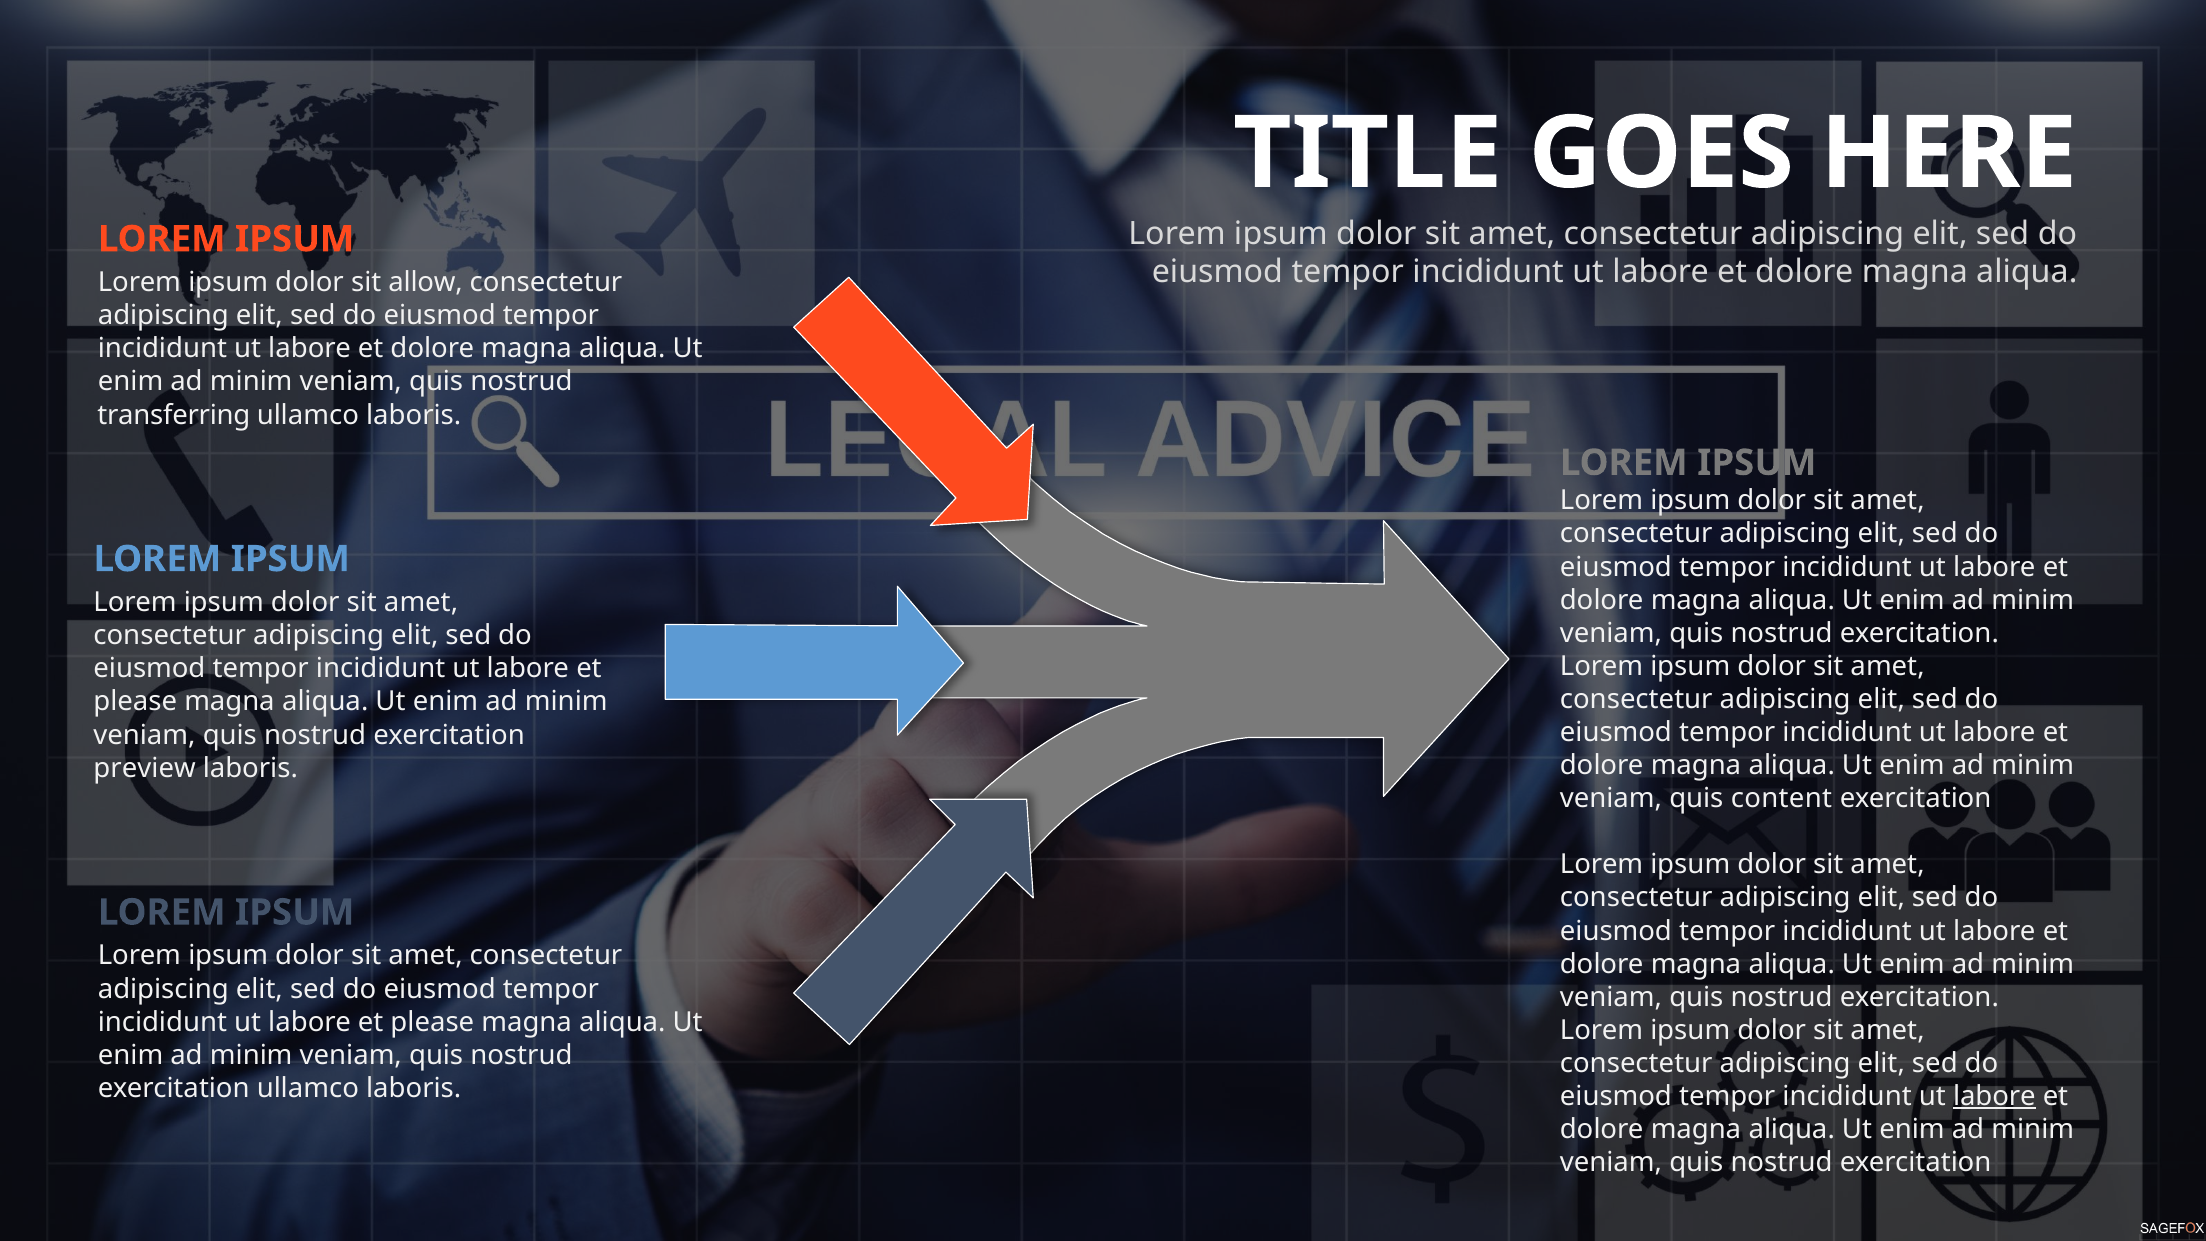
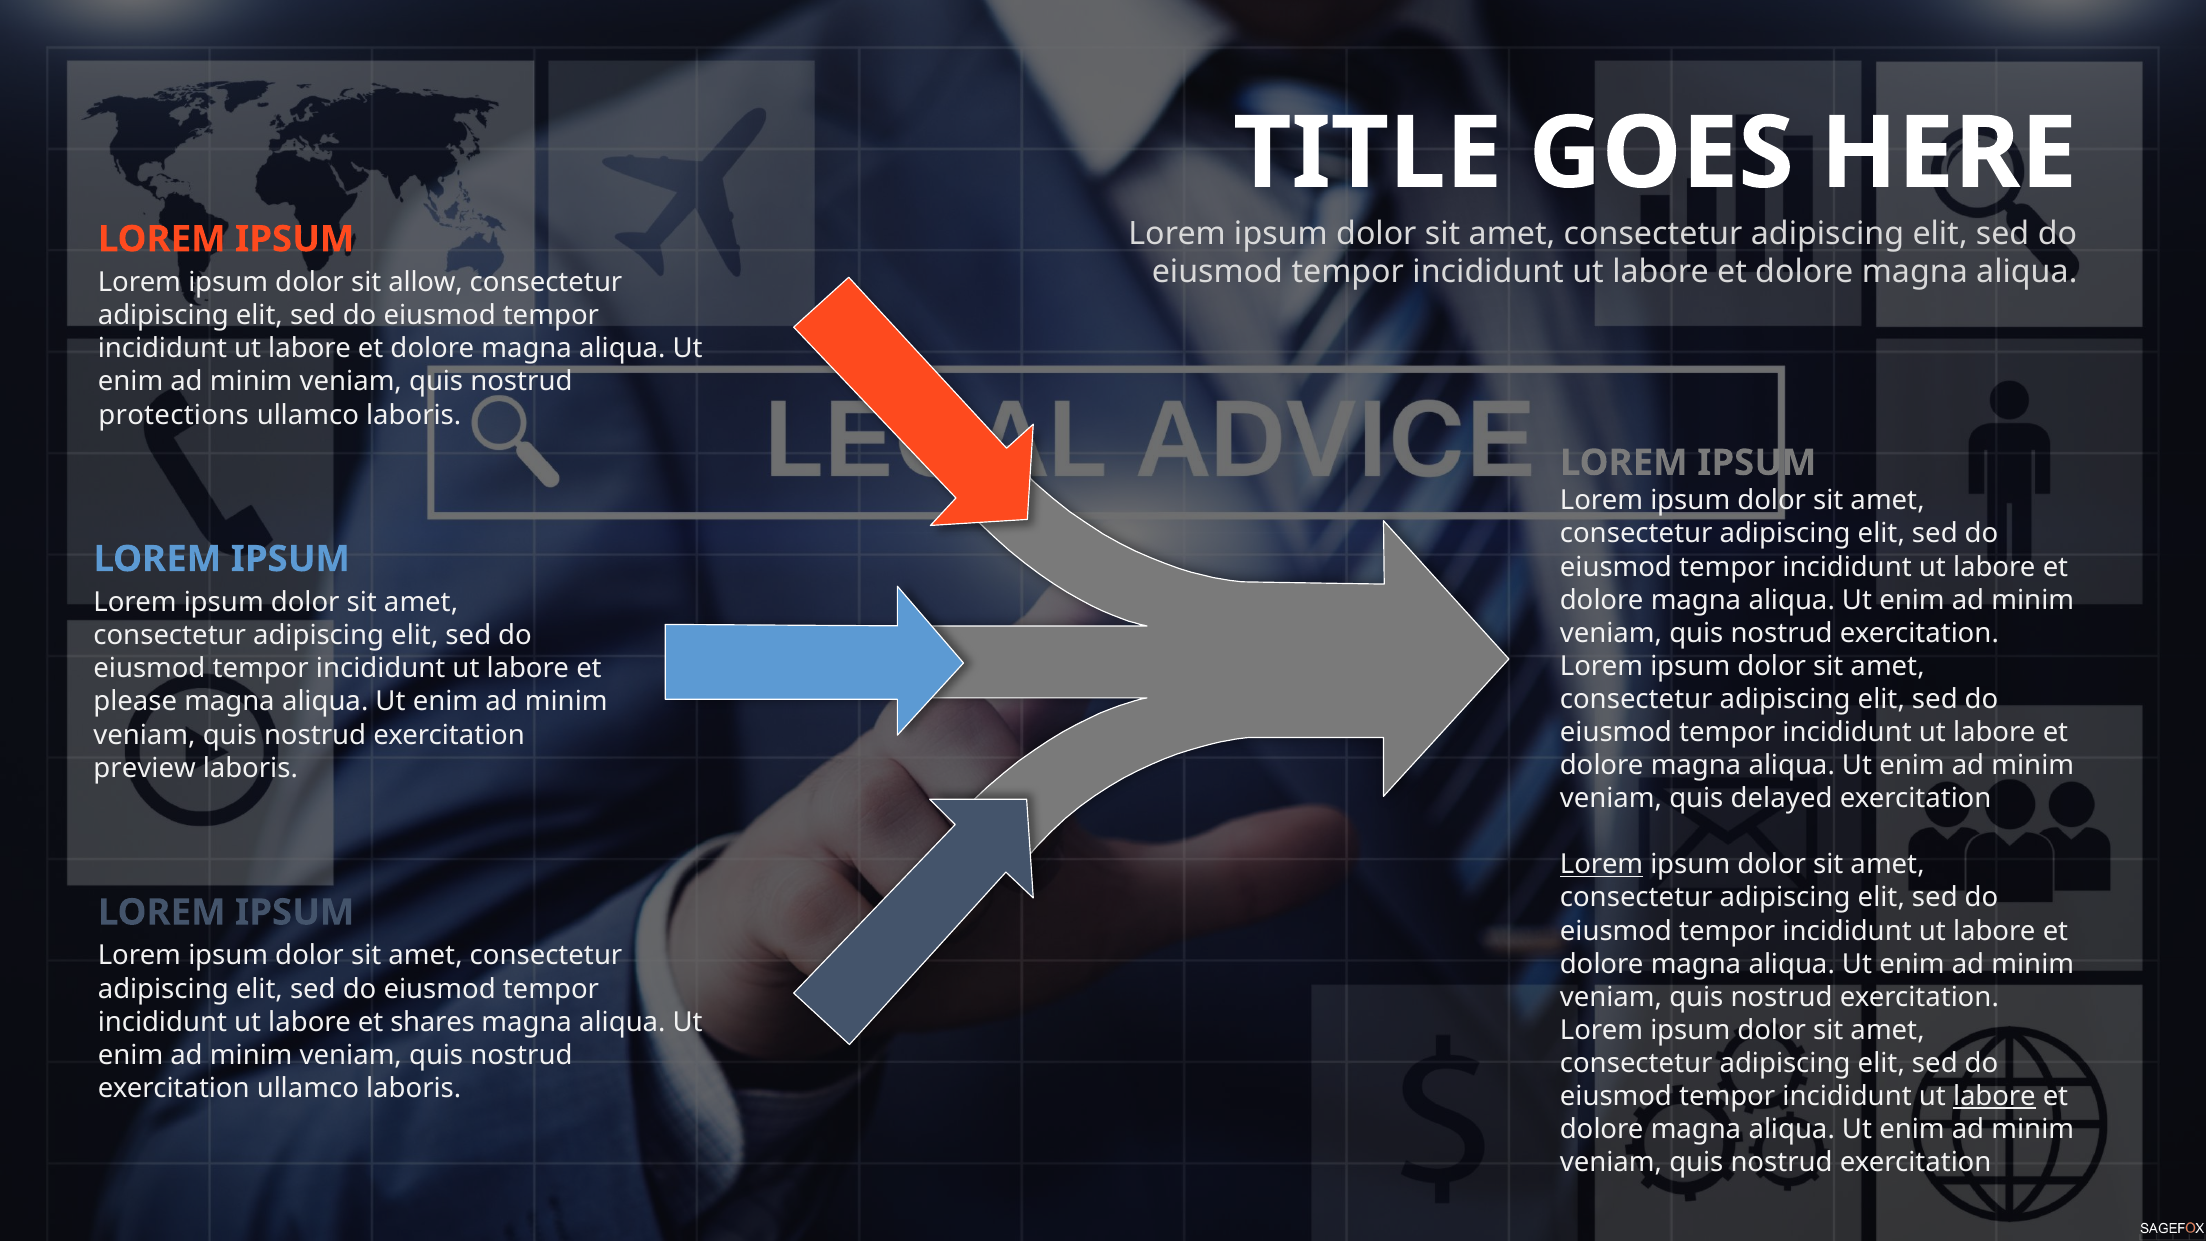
transferring: transferring -> protections
content: content -> delayed
Lorem at (1602, 865) underline: none -> present
please at (432, 1022): please -> shares
